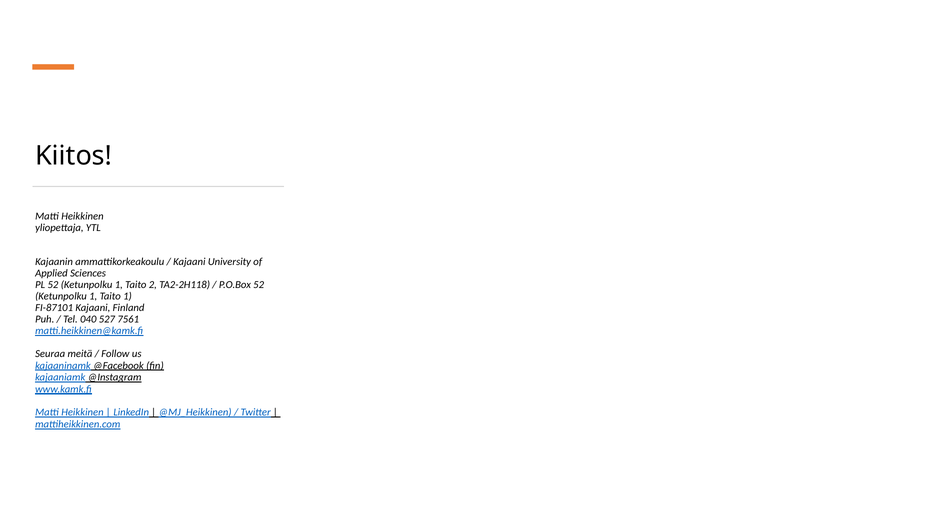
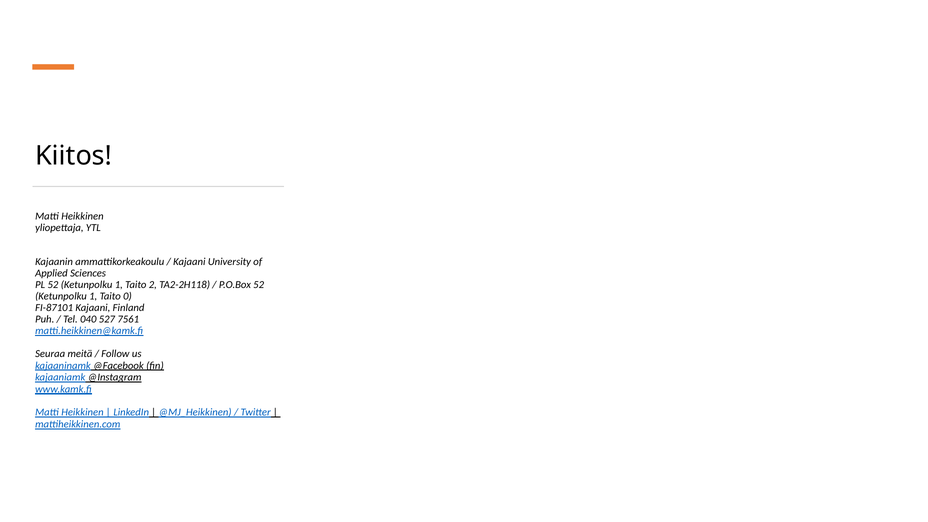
Taito 1: 1 -> 0
